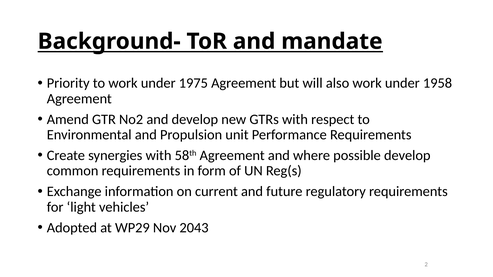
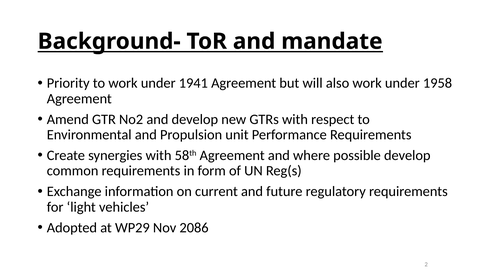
1975: 1975 -> 1941
2043: 2043 -> 2086
